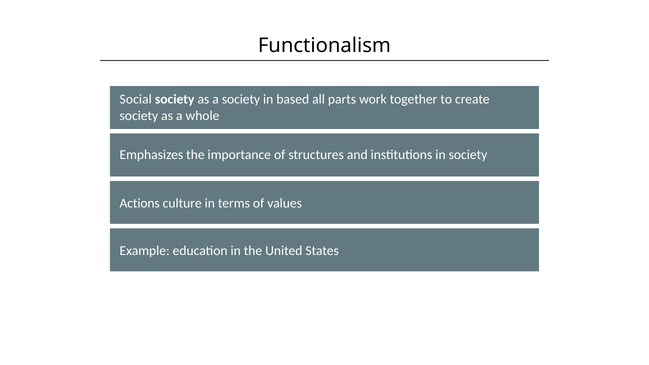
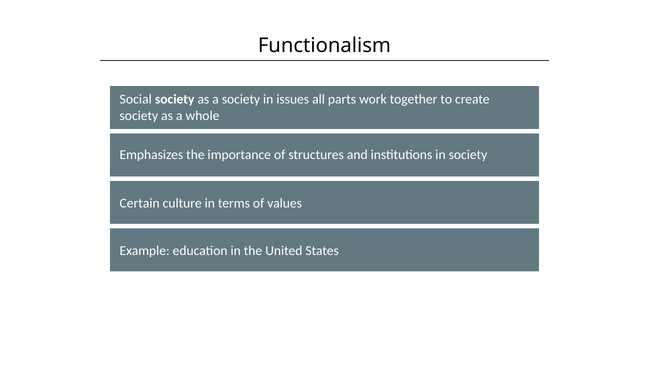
based: based -> issues
Actions: Actions -> Certain
